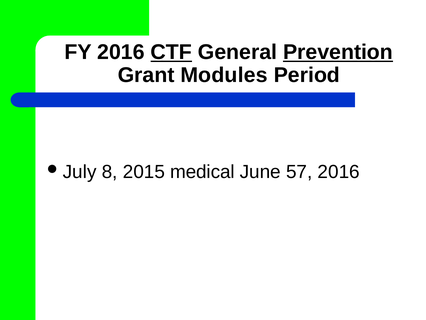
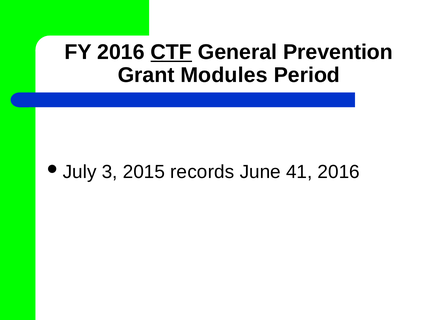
Prevention underline: present -> none
8: 8 -> 3
medical: medical -> records
57: 57 -> 41
